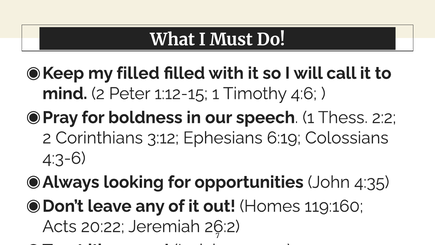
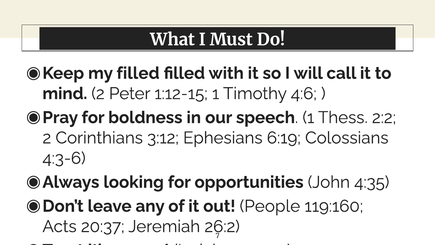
Homes: Homes -> People
20:22: 20:22 -> 20:37
